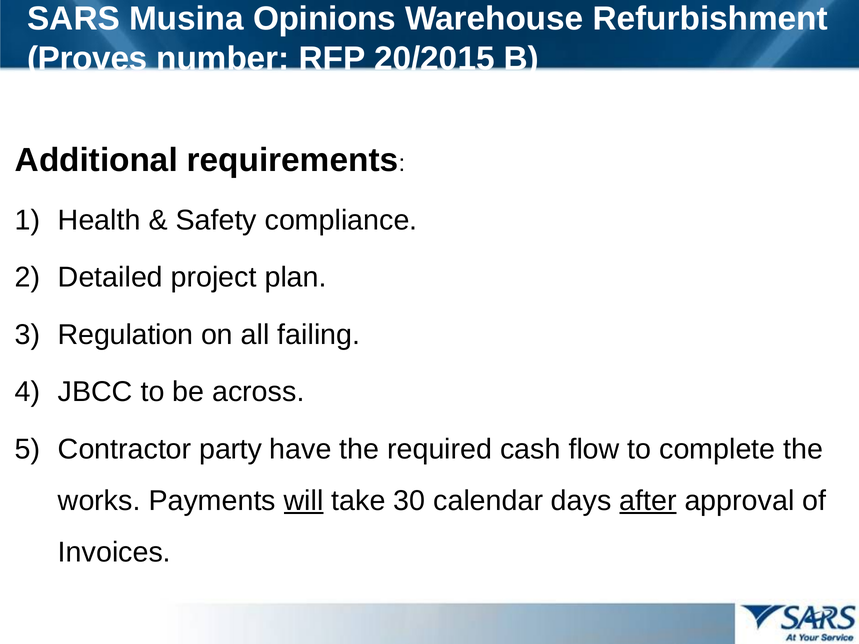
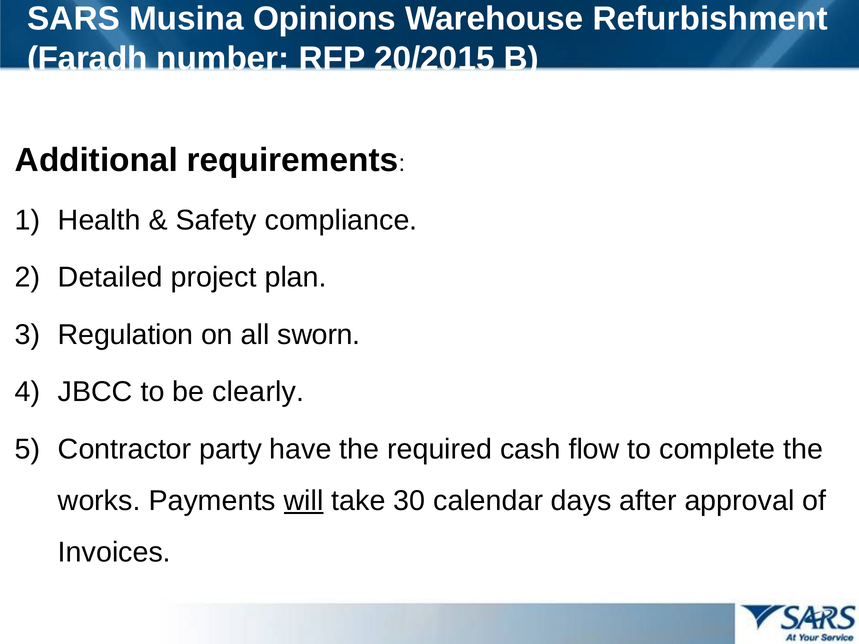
Proves: Proves -> Faradh
failing: failing -> sworn
across: across -> clearly
after underline: present -> none
